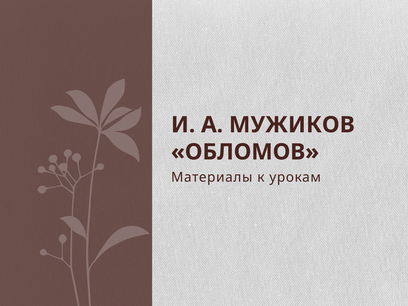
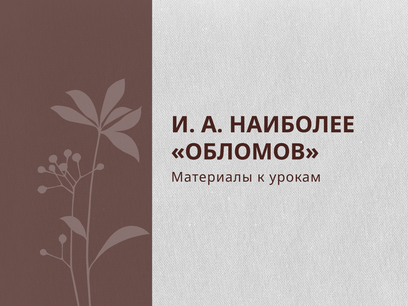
МУЖИКОВ: МУЖИКОВ -> НАИБОЛЕЕ
